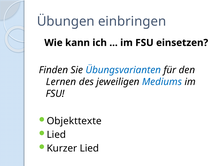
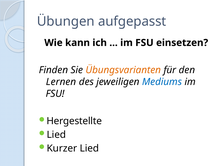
einbringen: einbringen -> aufgepasst
Übungsvarianten colour: blue -> orange
Objekttexte: Objekttexte -> Hergestellte
